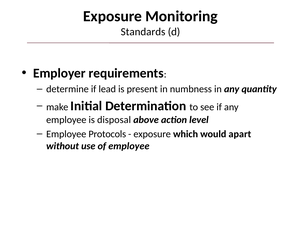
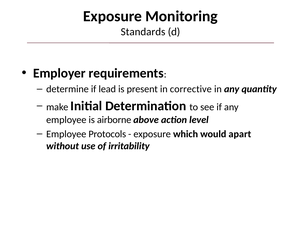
numbness: numbness -> corrective
disposal: disposal -> airborne
of employee: employee -> irritability
